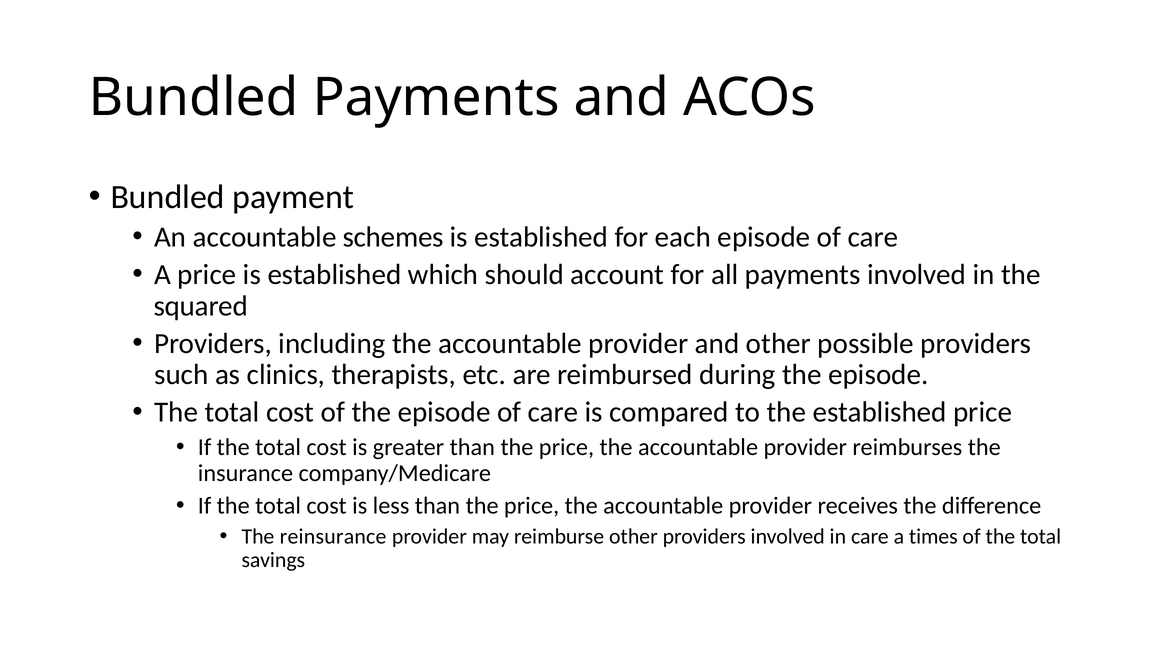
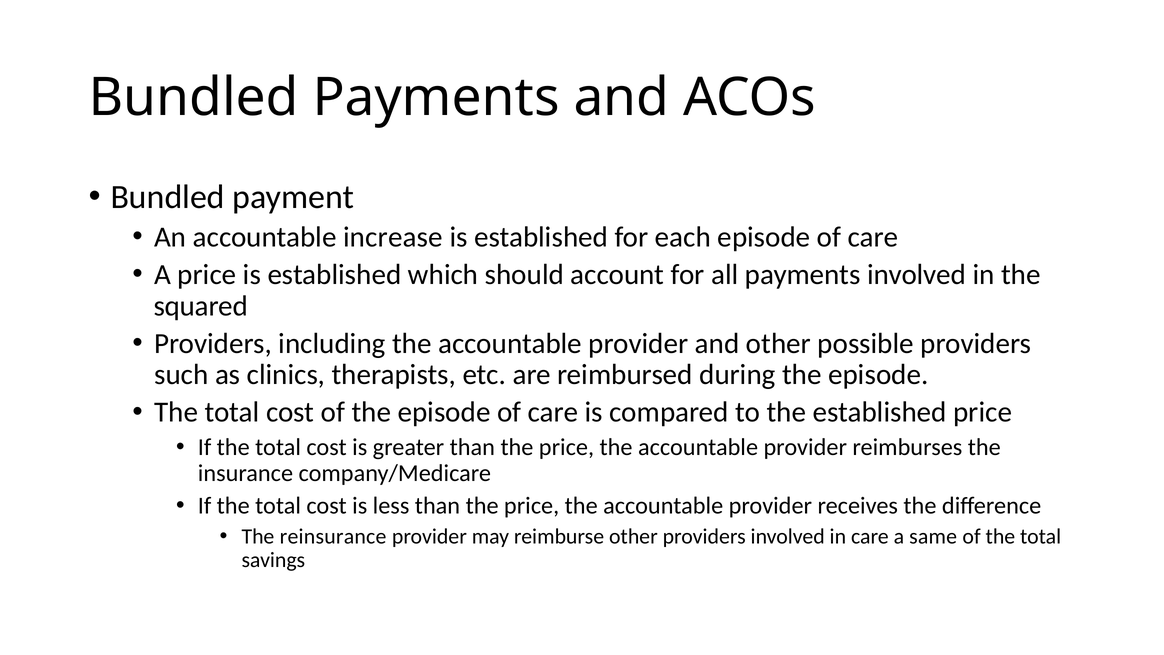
schemes: schemes -> increase
times: times -> same
